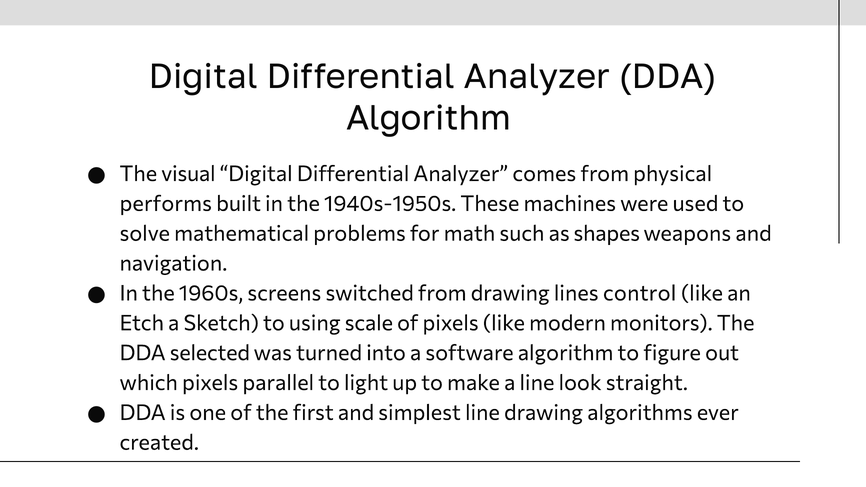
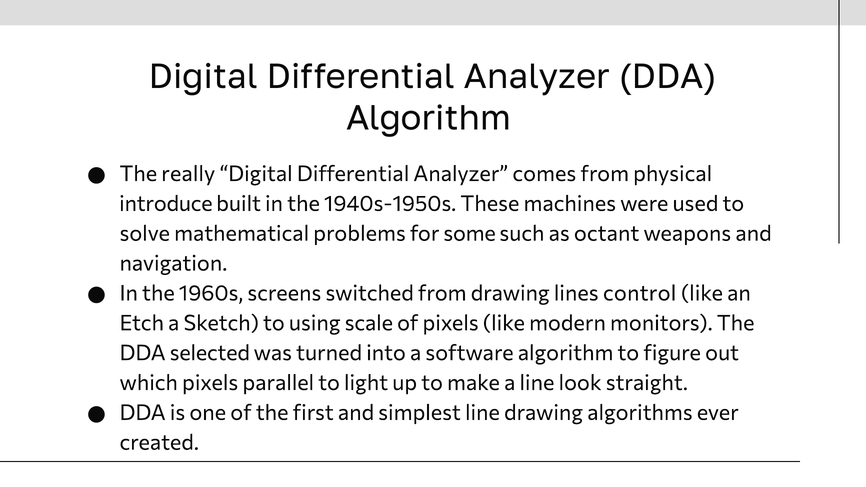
visual: visual -> really
performs: performs -> introduce
math: math -> some
shapes: shapes -> octant
